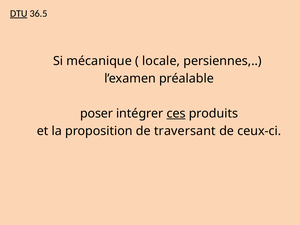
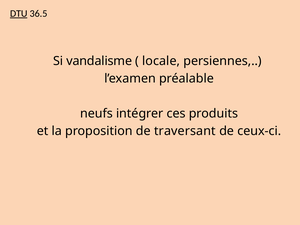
mécanique: mécanique -> vandalisme
poser: poser -> neufs
ces underline: present -> none
